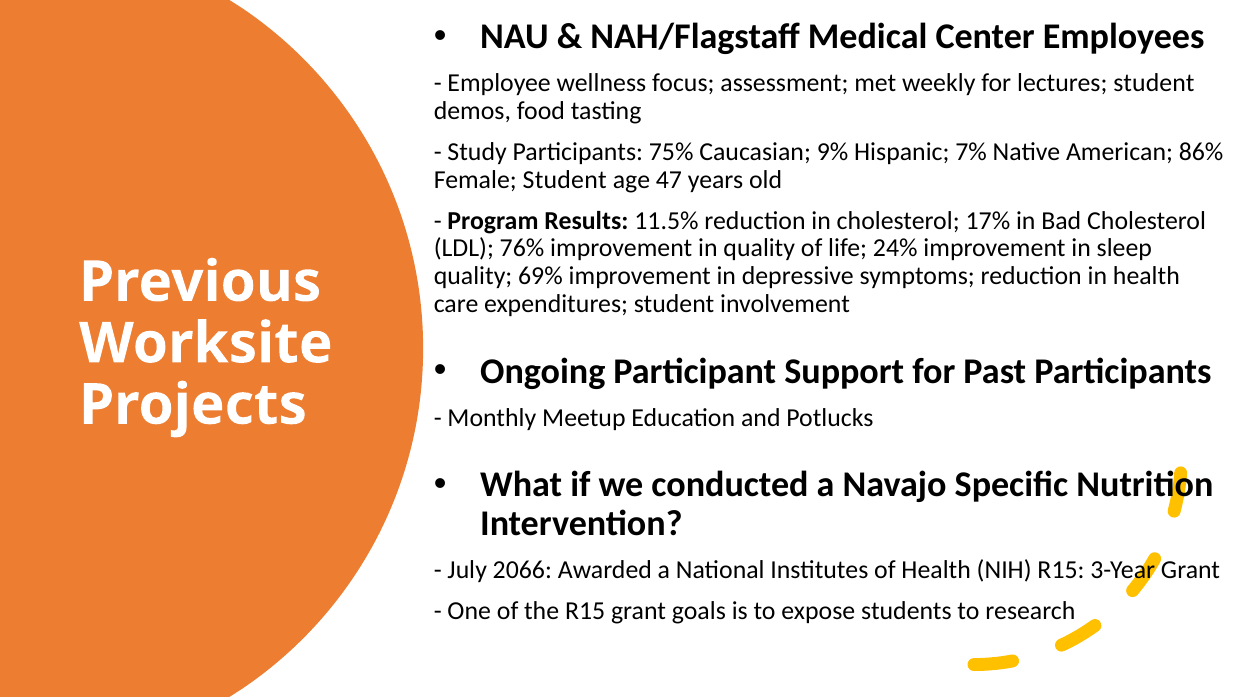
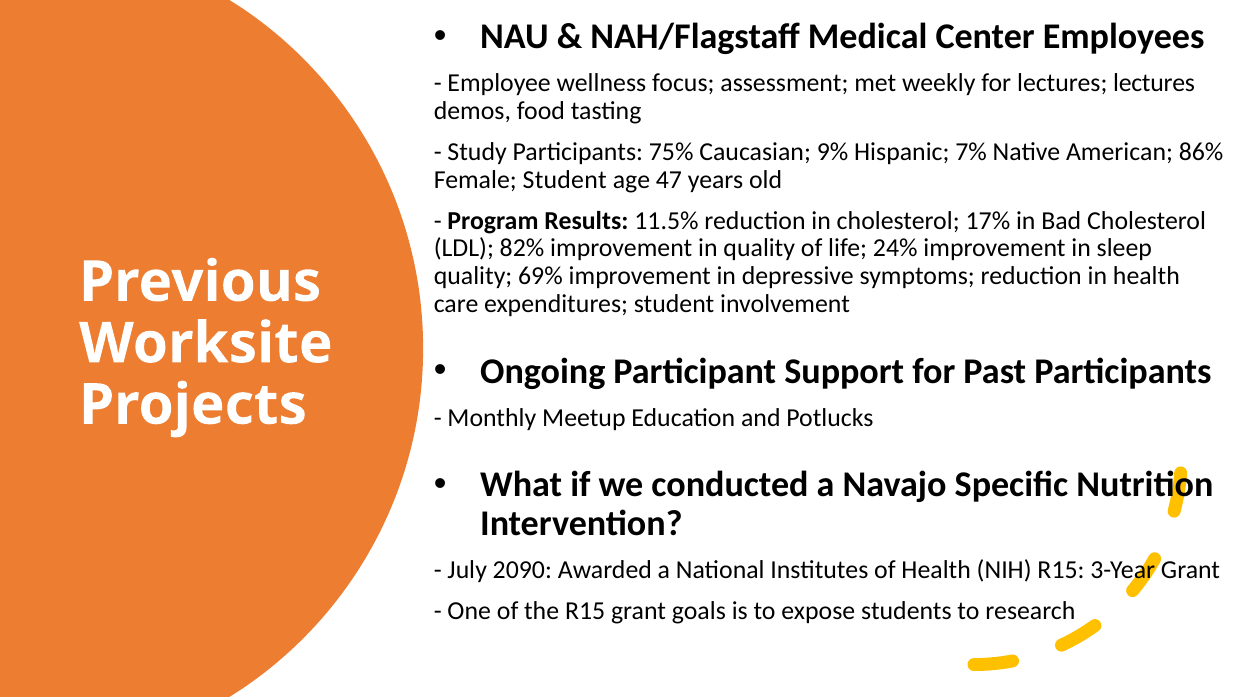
lectures student: student -> lectures
76%: 76% -> 82%
2066: 2066 -> 2090
